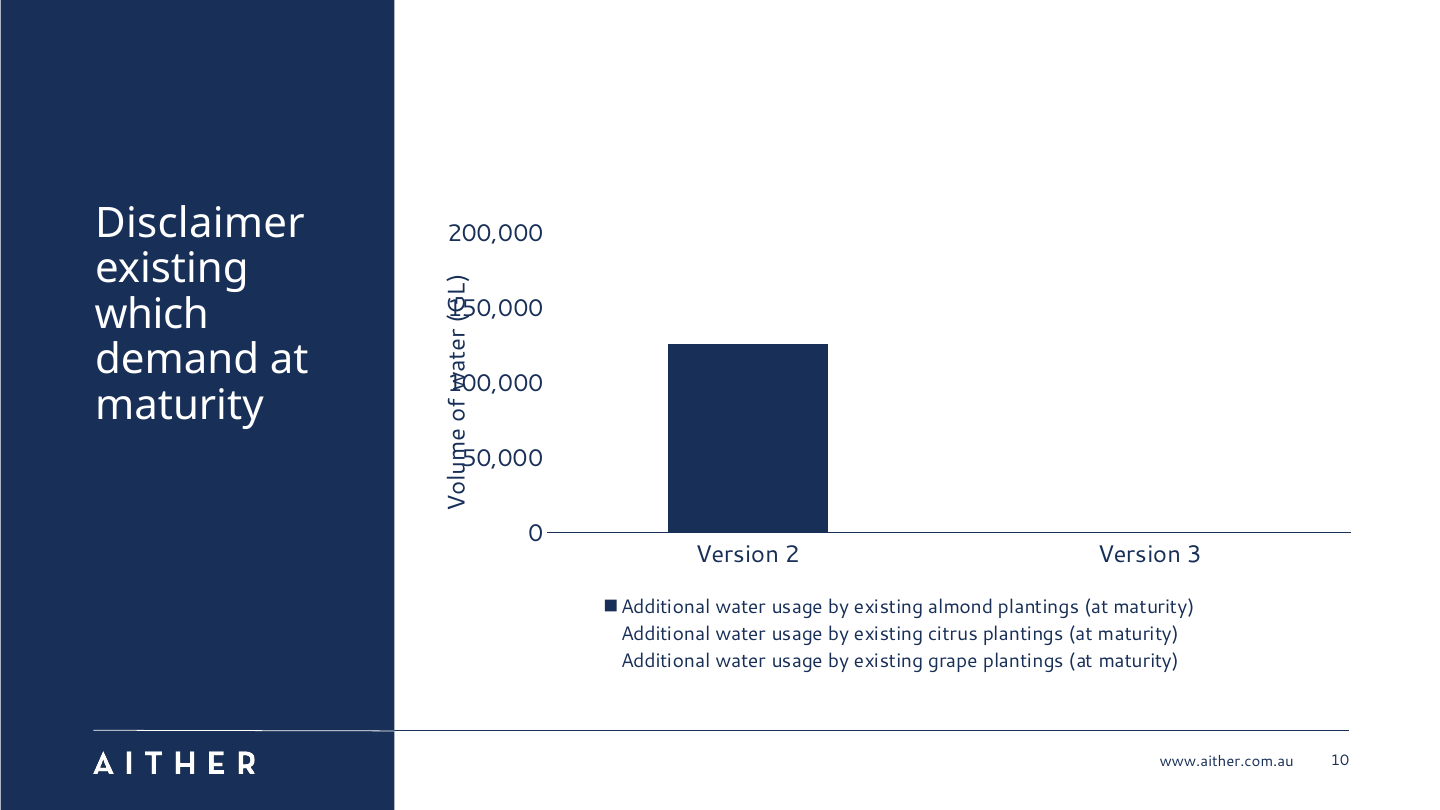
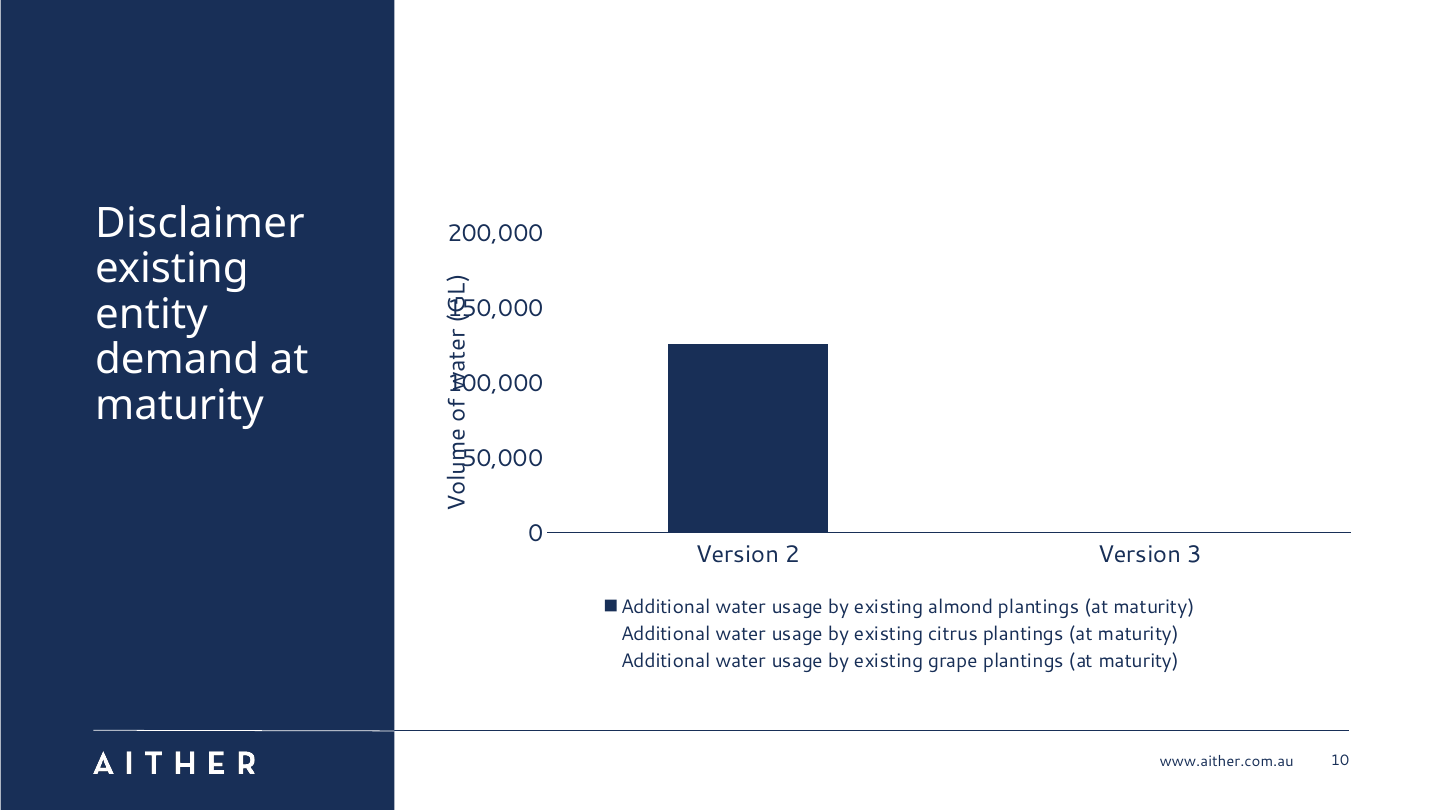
which: which -> entity
